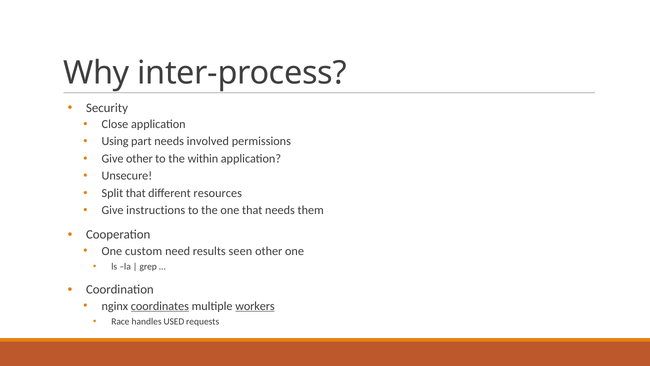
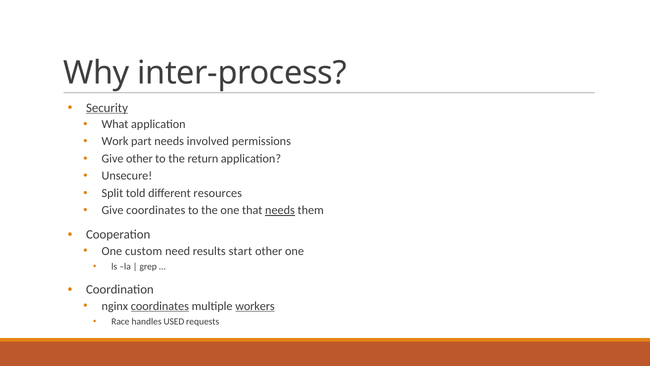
Security underline: none -> present
Close: Close -> What
Using: Using -> Work
within: within -> return
Split that: that -> told
Give instructions: instructions -> coordinates
needs at (280, 210) underline: none -> present
seen: seen -> start
